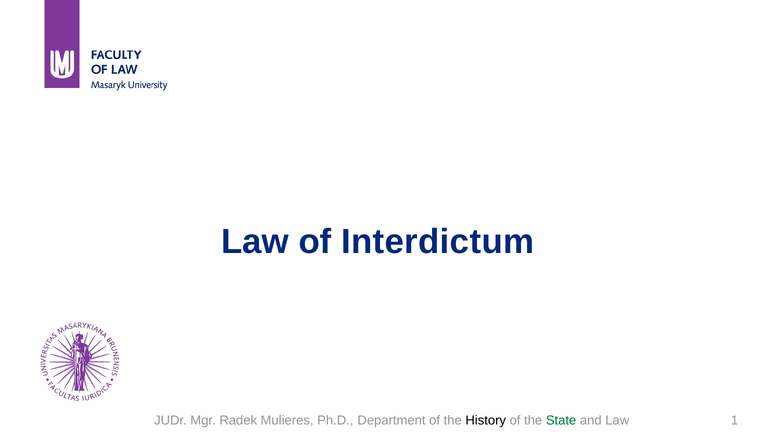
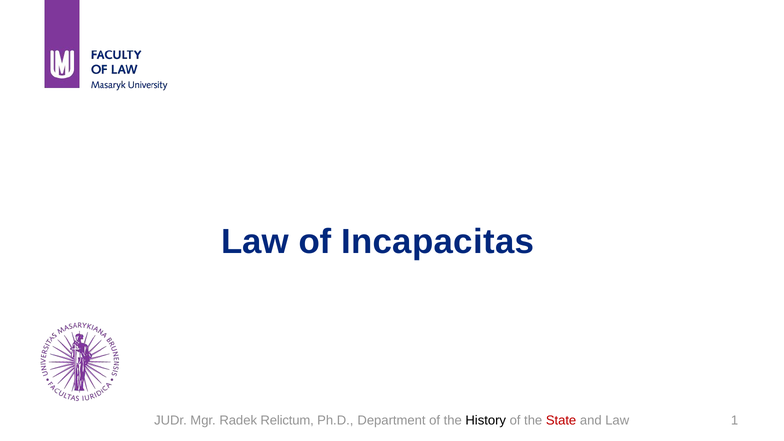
Interdictum: Interdictum -> Incapacitas
Mulieres: Mulieres -> Relictum
State colour: green -> red
